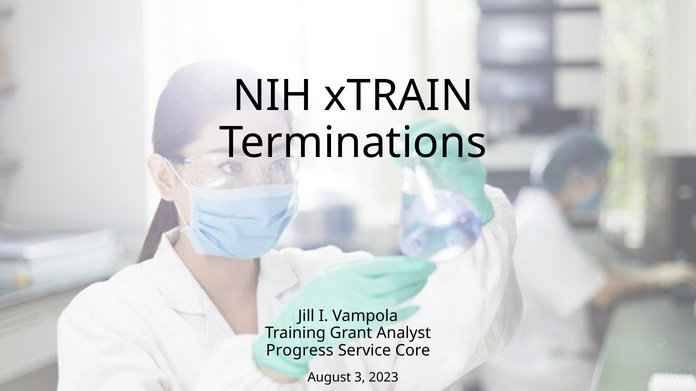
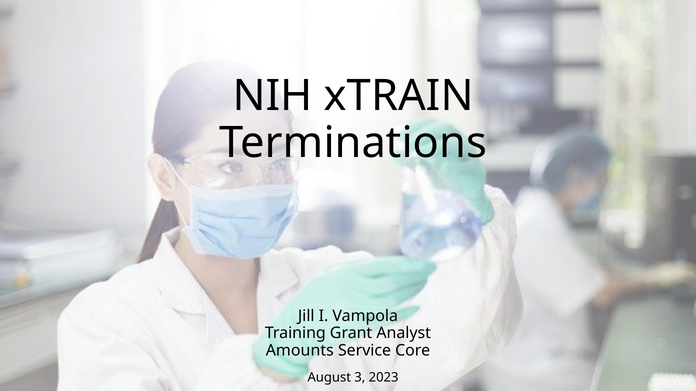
Progress: Progress -> Amounts
